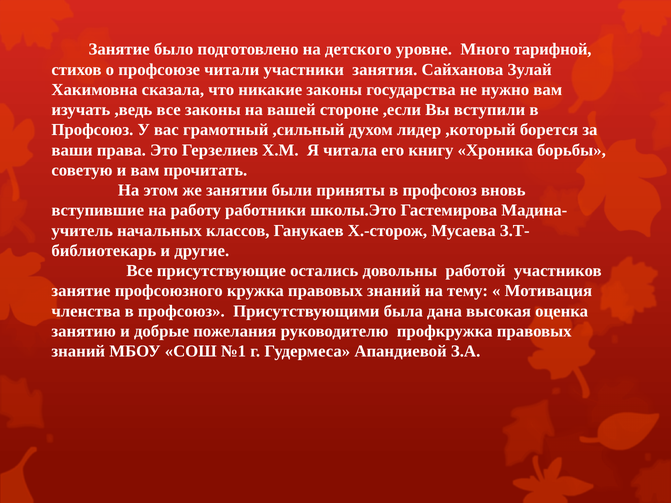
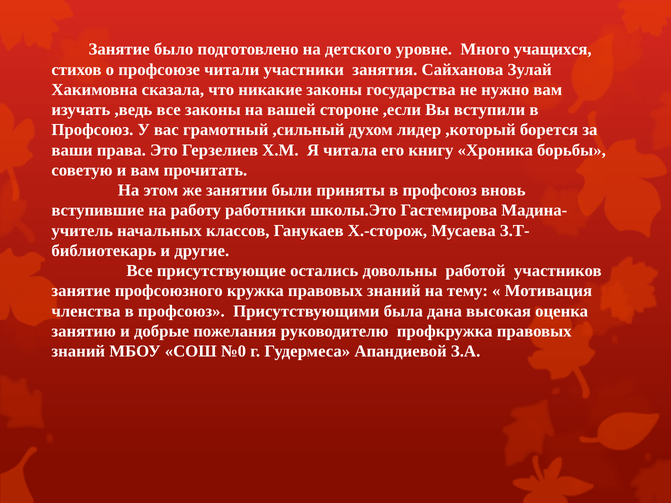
тарифной: тарифной -> учащихся
№1: №1 -> №0
